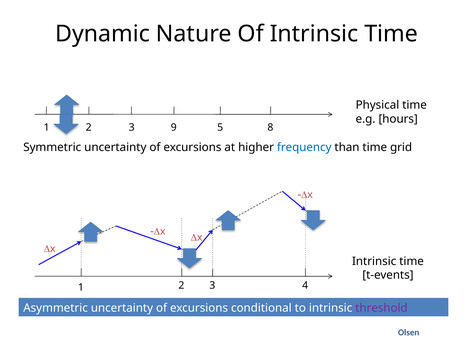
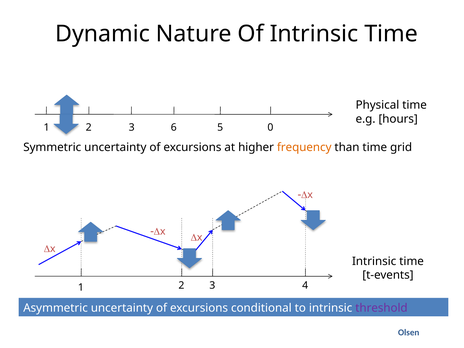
9: 9 -> 6
8: 8 -> 0
frequency colour: blue -> orange
